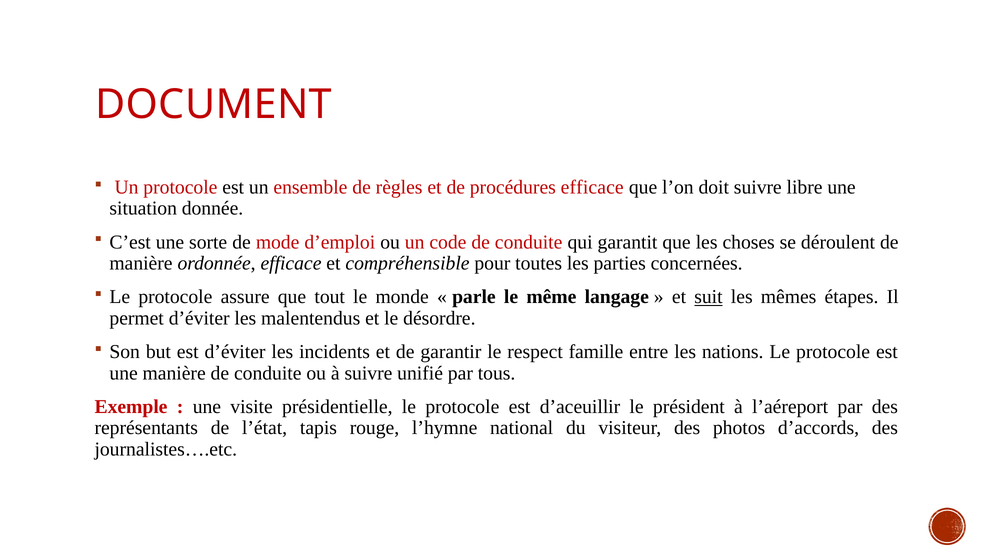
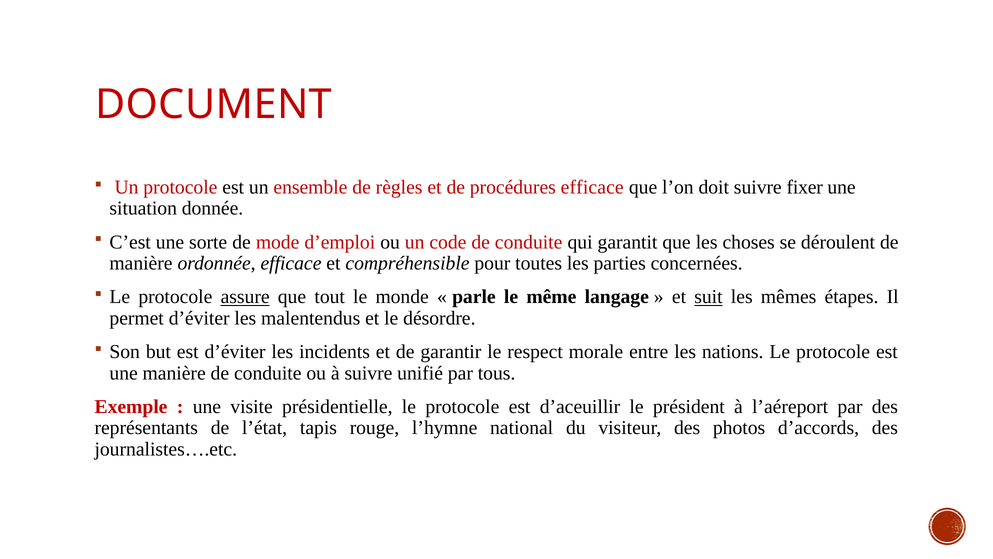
libre: libre -> fixer
assure underline: none -> present
famille: famille -> morale
